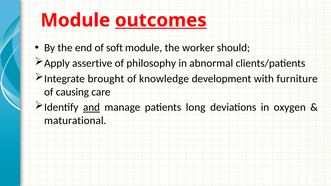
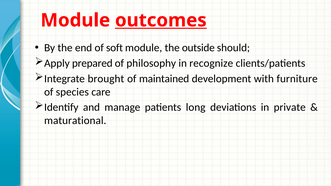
worker: worker -> outside
assertive: assertive -> prepared
abnormal: abnormal -> recognize
knowledge: knowledge -> maintained
causing: causing -> species
and underline: present -> none
oxygen: oxygen -> private
